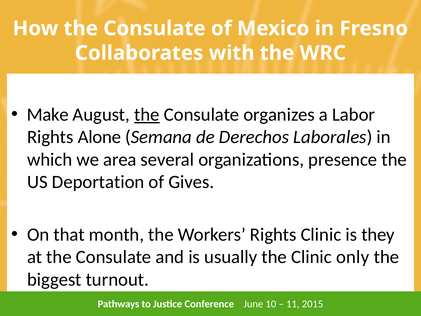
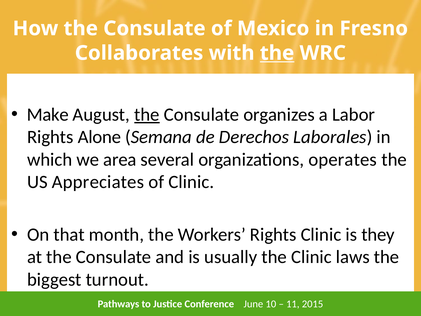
the at (277, 53) underline: none -> present
presence: presence -> operates
Deportation: Deportation -> Appreciates
of Gives: Gives -> Clinic
only: only -> laws
